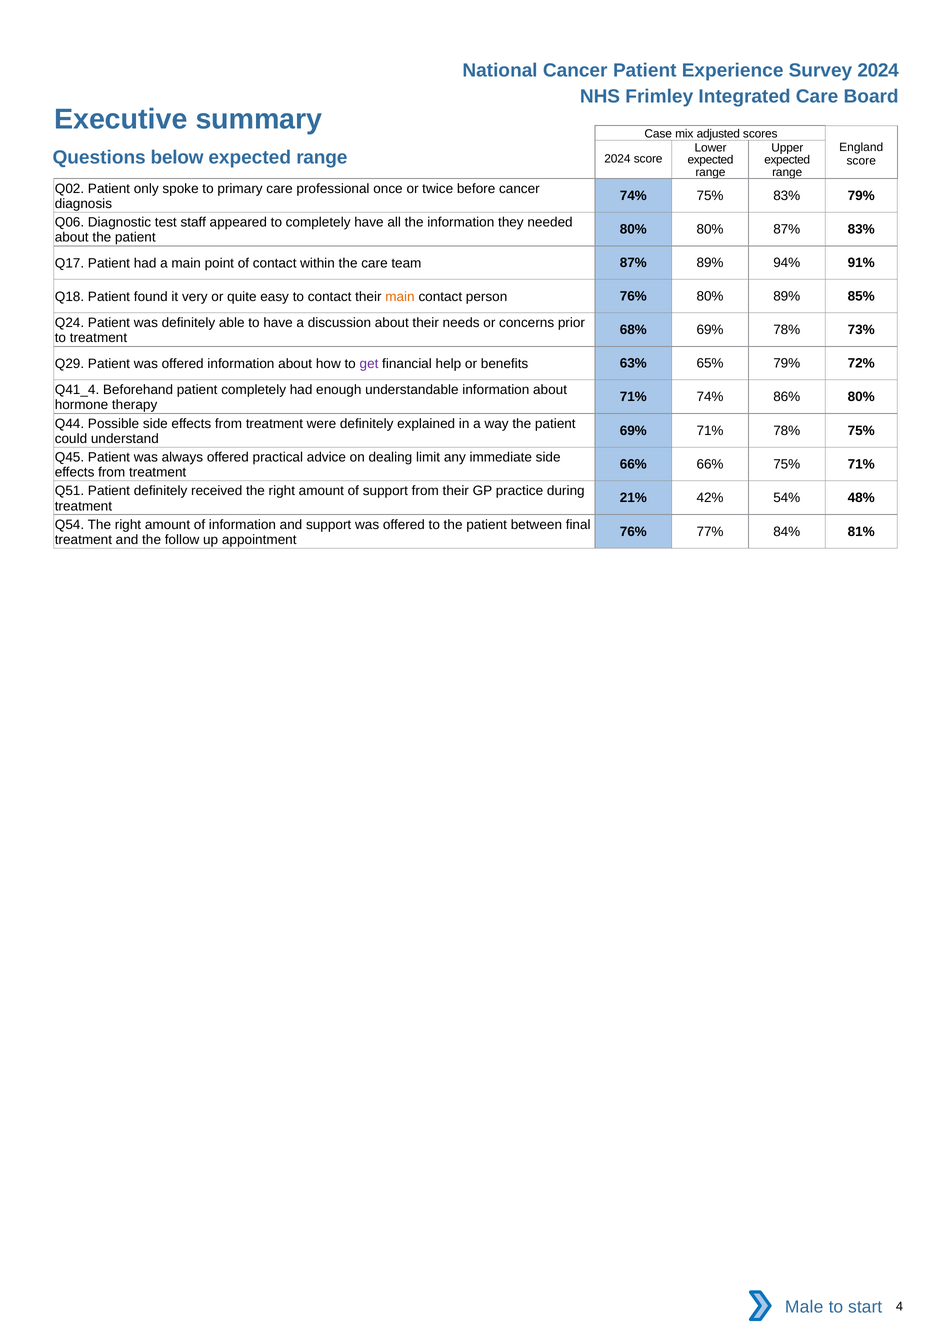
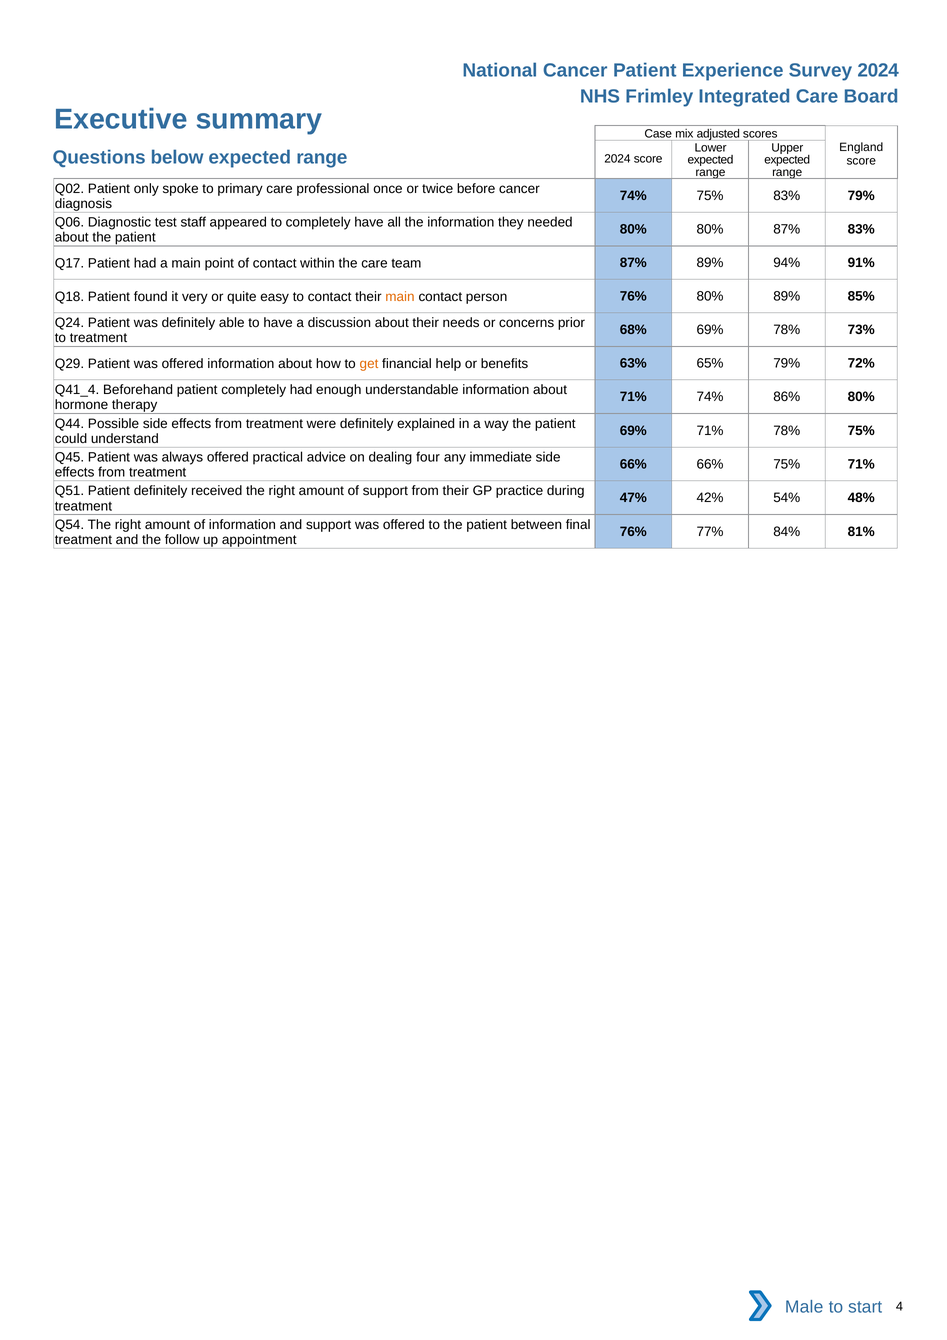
get colour: purple -> orange
limit: limit -> four
21%: 21% -> 47%
